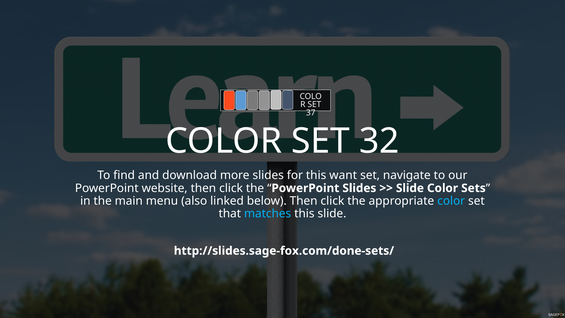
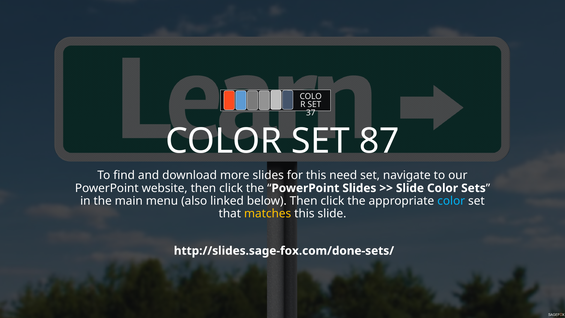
32: 32 -> 87
want: want -> need
matches colour: light blue -> yellow
